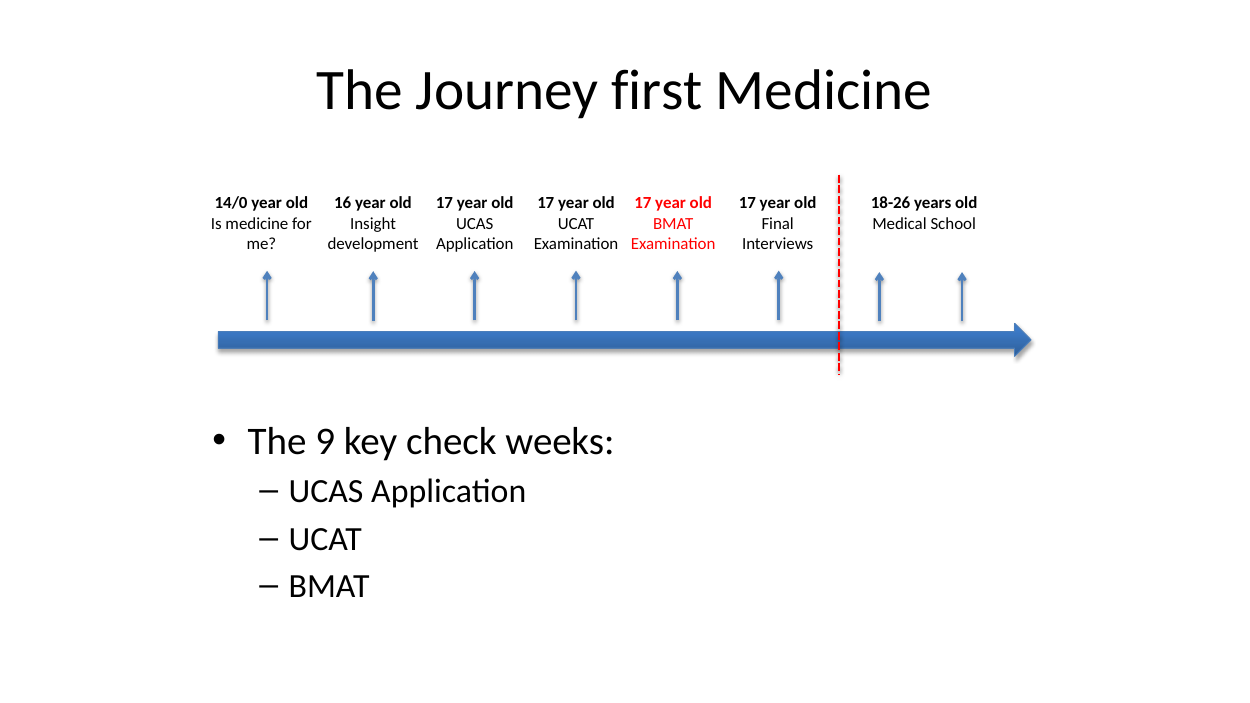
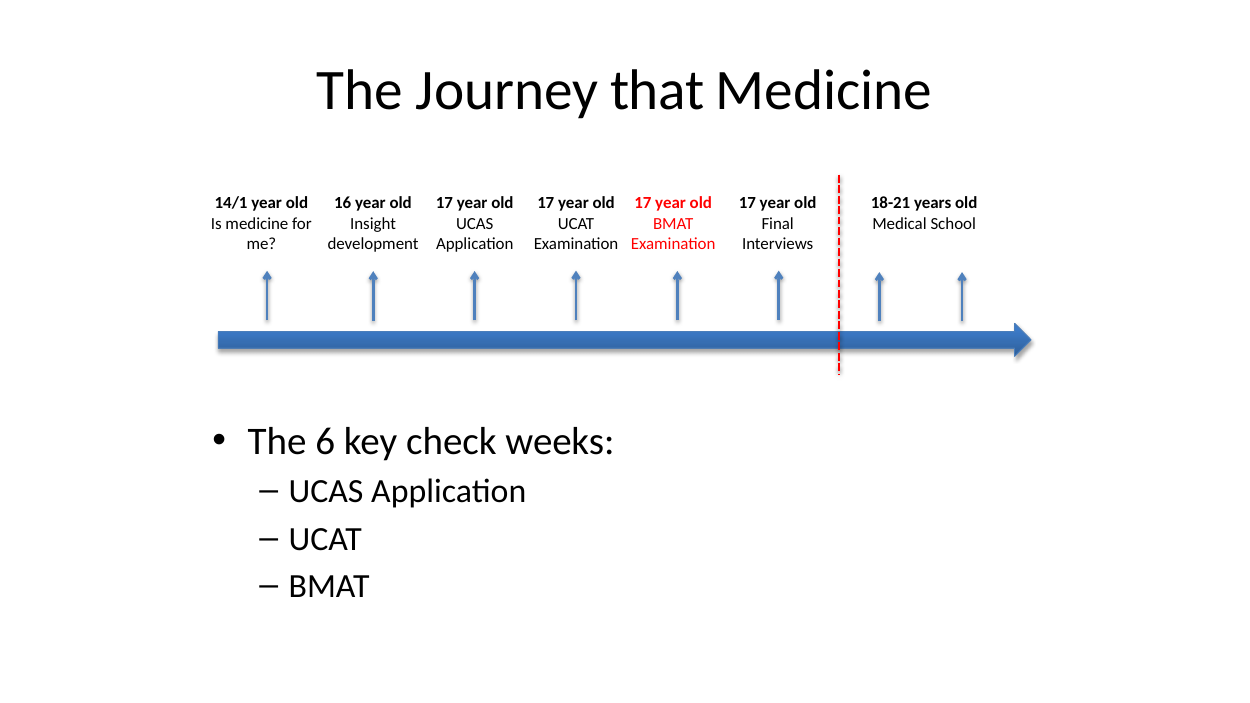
first: first -> that
18-26: 18-26 -> 18-21
14/0: 14/0 -> 14/1
9: 9 -> 6
